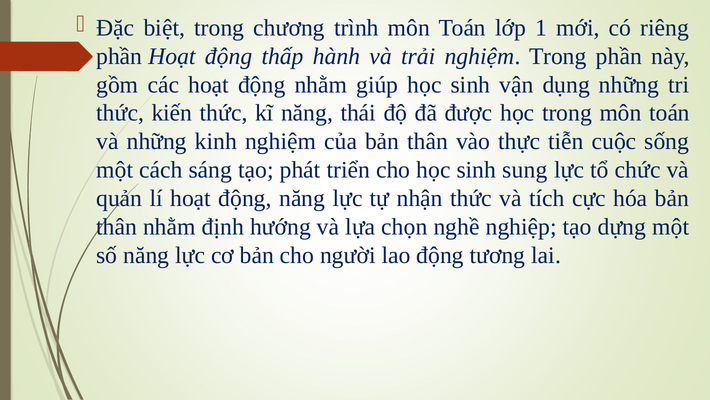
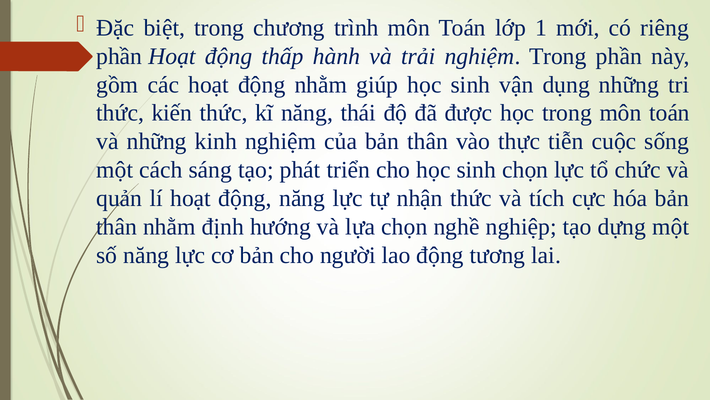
sinh sung: sung -> chọn
